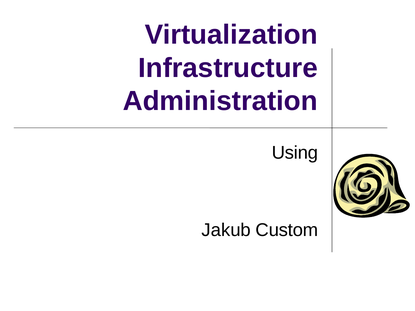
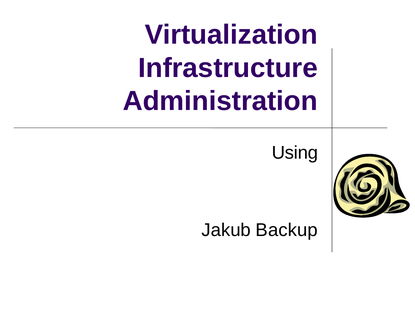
Custom: Custom -> Backup
